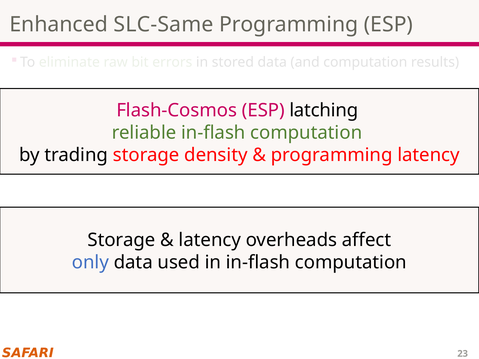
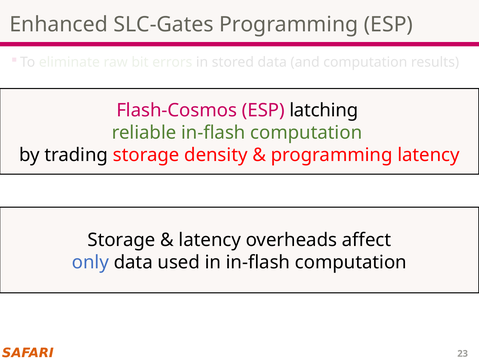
SLC-Same: SLC-Same -> SLC-Gates
